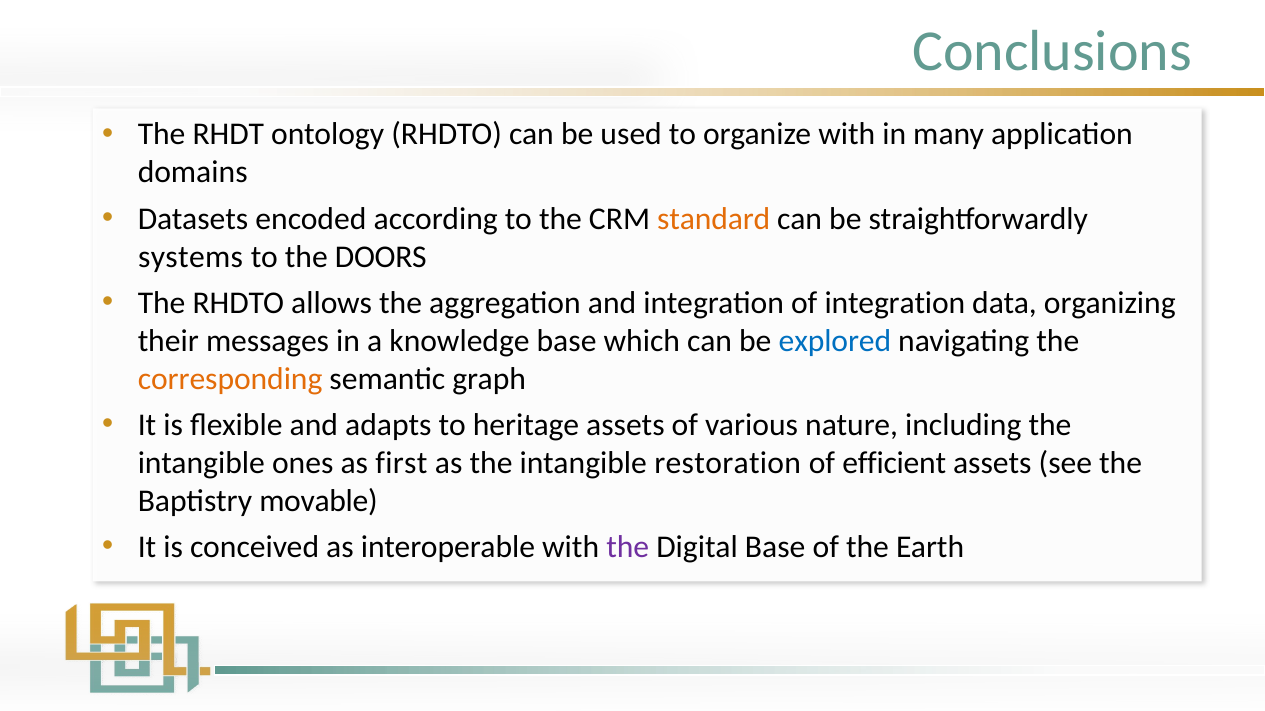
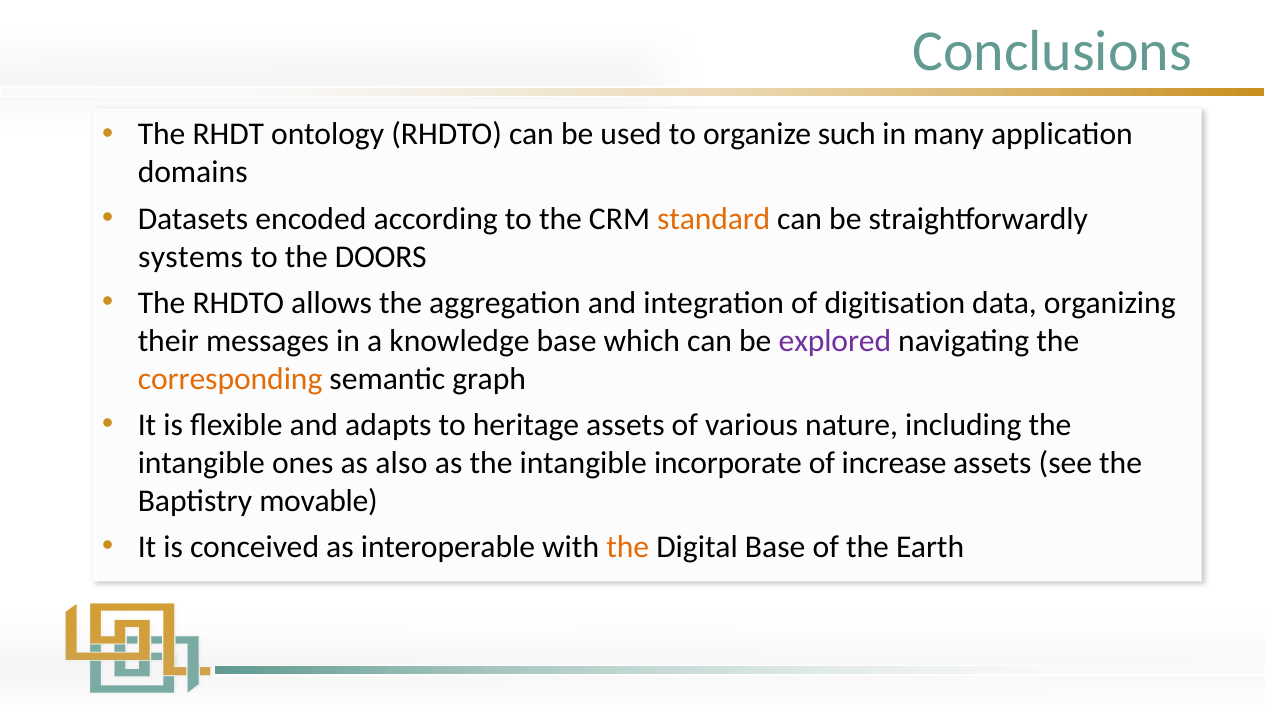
organize with: with -> such
of integration: integration -> digitisation
explored colour: blue -> purple
first: first -> also
restoration: restoration -> incorporate
efficient: efficient -> increase
the at (628, 548) colour: purple -> orange
